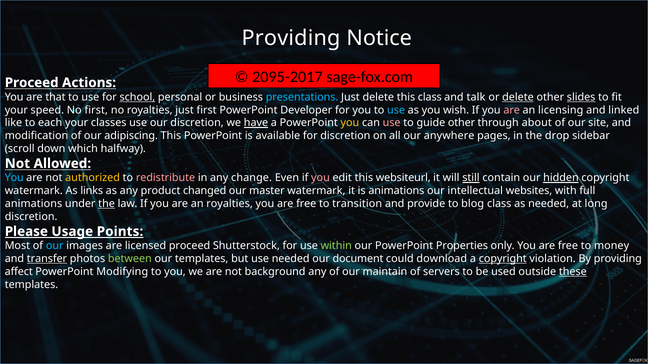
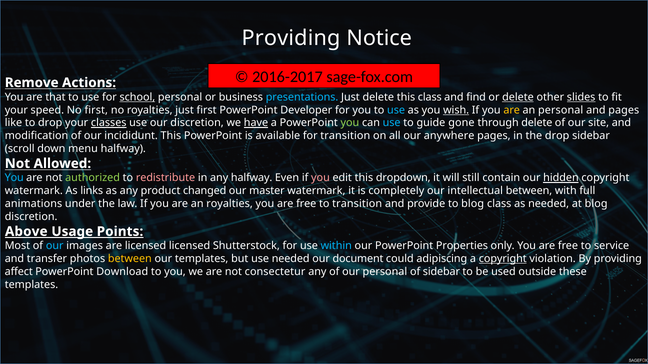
2095-2017: 2095-2017 -> 2016-2017
Proceed at (32, 83): Proceed -> Remove
talk: talk -> find
wish underline: none -> present
are at (512, 110) colour: pink -> yellow
an licensing: licensing -> personal
and linked: linked -> pages
to each: each -> drop
classes underline: none -> present
you at (350, 123) colour: yellow -> light green
use at (392, 123) colour: pink -> light blue
guide other: other -> gone
through about: about -> delete
adipiscing: adipiscing -> incididunt
for discretion: discretion -> transition
which: which -> menu
authorized colour: yellow -> light green
any change: change -> halfway
websiteurl: websiteurl -> dropdown
still underline: present -> none
is animations: animations -> completely
intellectual websites: websites -> between
the at (107, 204) underline: present -> none
at long: long -> blog
Please: Please -> Above
licensed proceed: proceed -> licensed
within colour: light green -> light blue
money: money -> service
transfer underline: present -> none
between at (130, 259) colour: light green -> yellow
download: download -> adipiscing
Modifying: Modifying -> Download
background: background -> consectetur
our maintain: maintain -> personal
of servers: servers -> sidebar
these underline: present -> none
